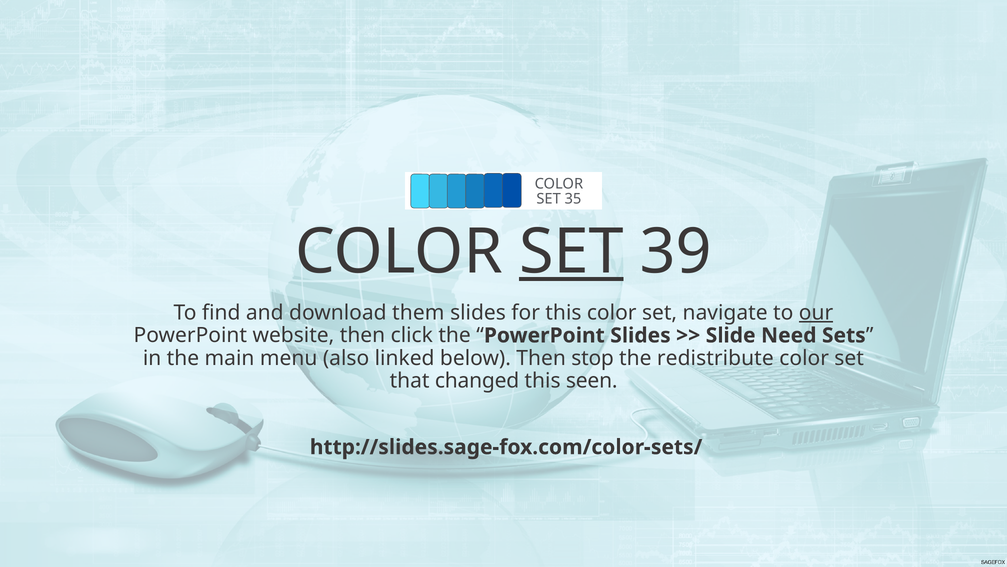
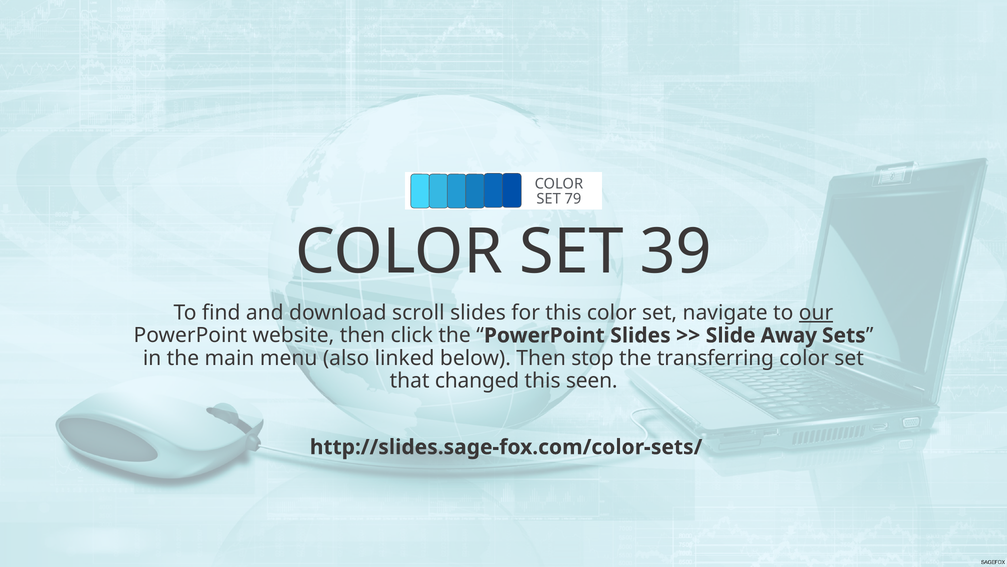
35: 35 -> 79
SET at (571, 252) underline: present -> none
them: them -> scroll
Need: Need -> Away
redistribute: redistribute -> transferring
